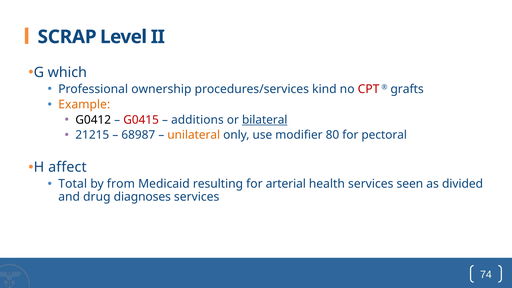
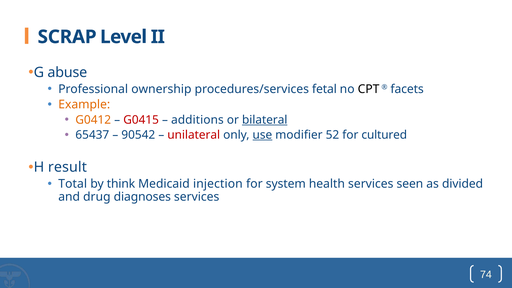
which: which -> abuse
kind: kind -> fetal
CPT colour: red -> black
grafts: grafts -> facets
G0412 colour: black -> orange
21215: 21215 -> 65437
68987: 68987 -> 90542
unilateral colour: orange -> red
use underline: none -> present
80: 80 -> 52
pectoral: pectoral -> cultured
affect: affect -> result
from: from -> think
resulting: resulting -> injection
arterial: arterial -> system
